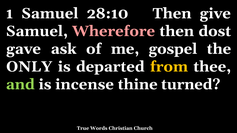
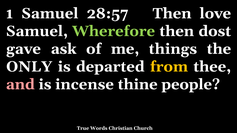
28:10: 28:10 -> 28:57
give: give -> love
Wherefore colour: pink -> light green
gospel: gospel -> things
and colour: light green -> pink
turned: turned -> people
